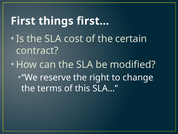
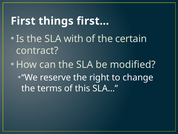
cost: cost -> with
